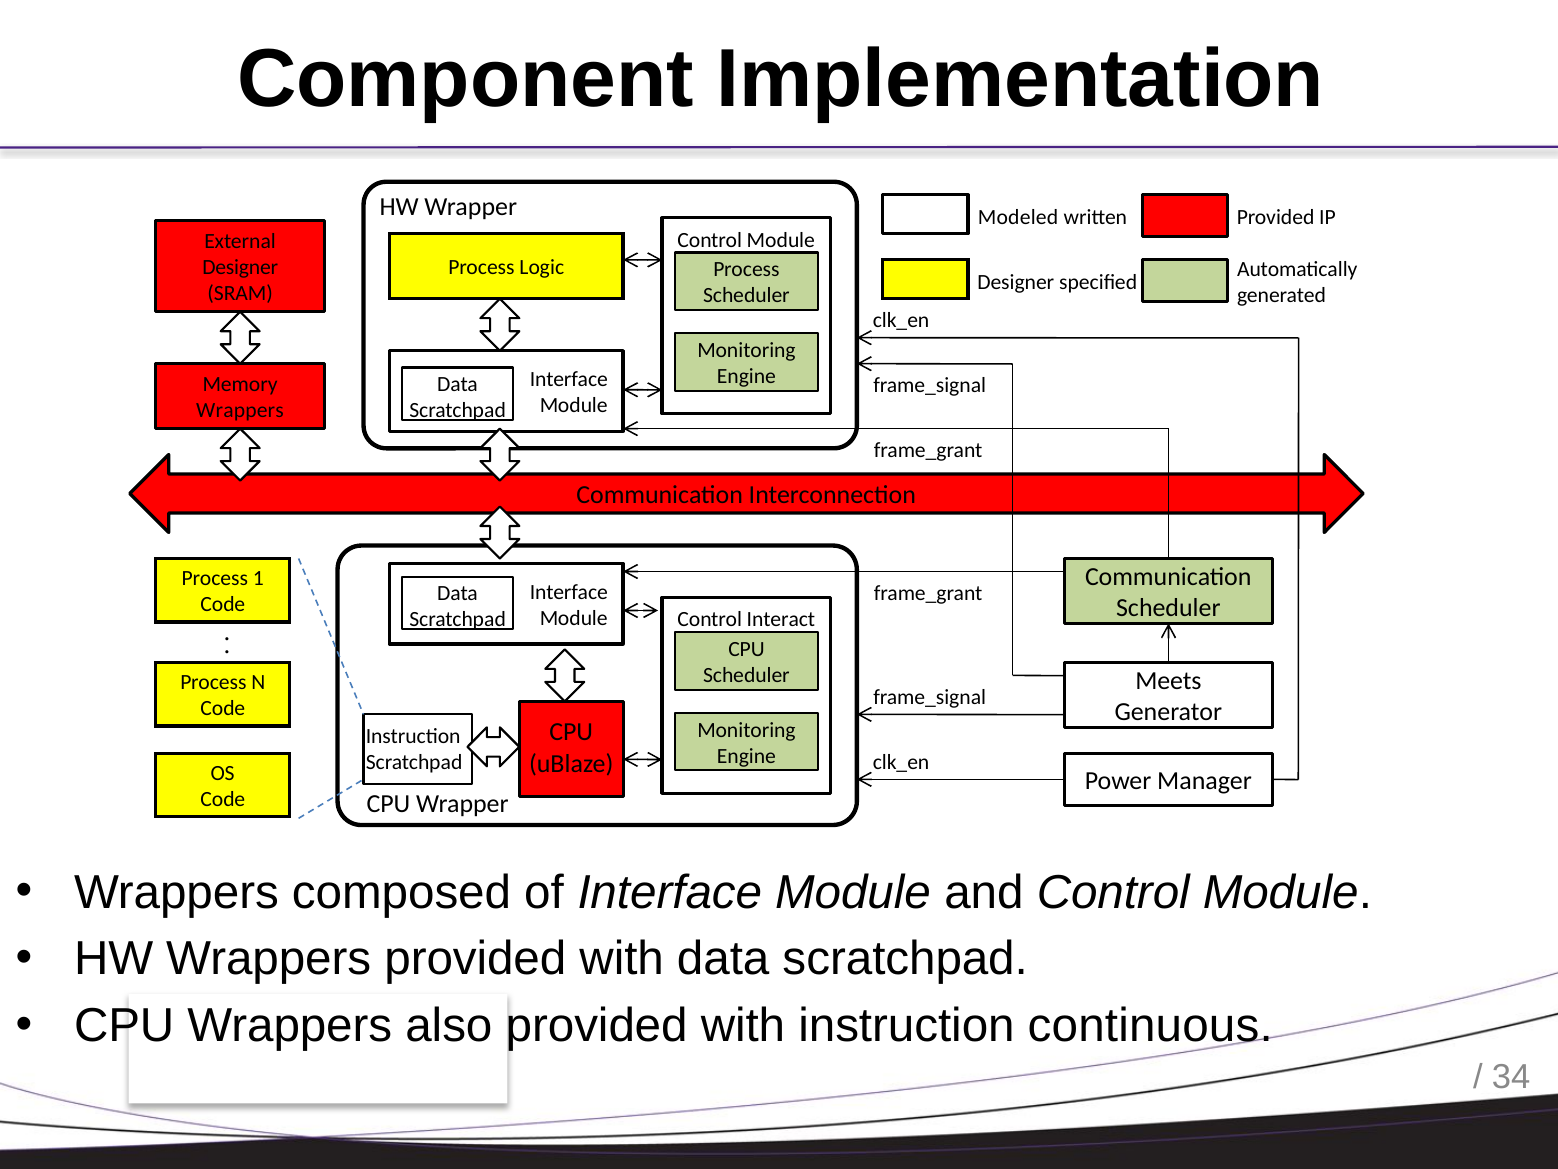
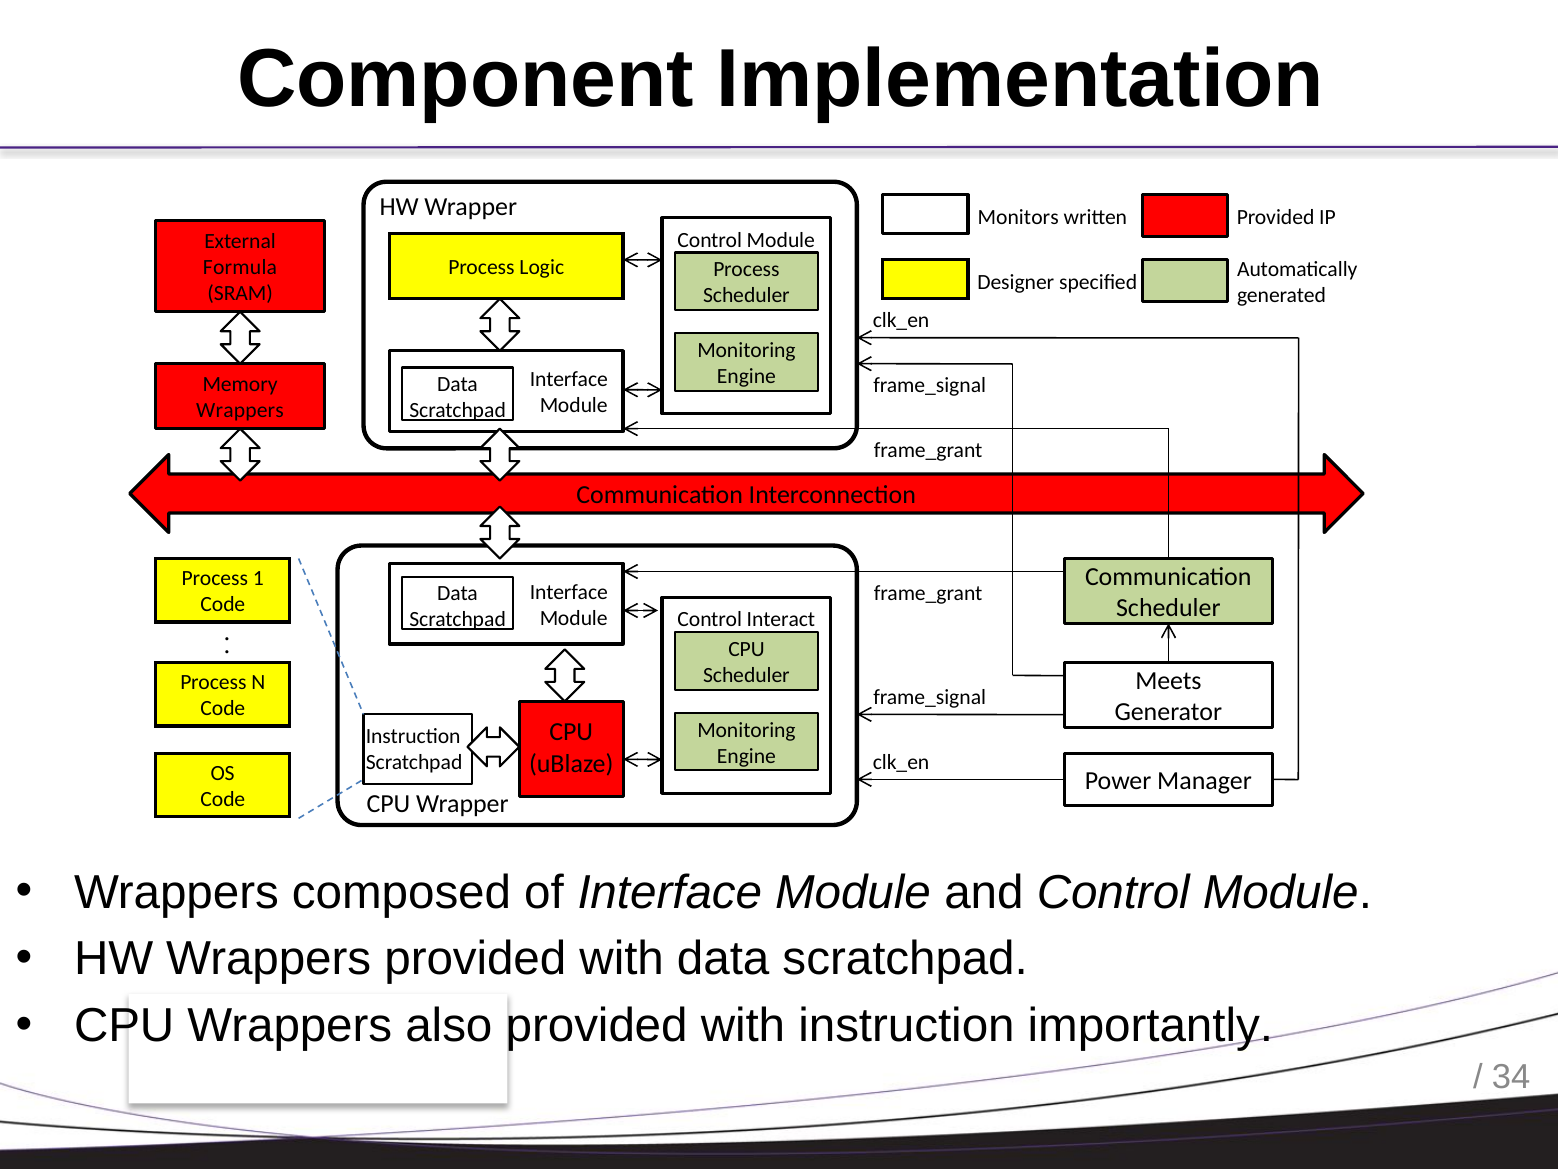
Modeled: Modeled -> Monitors
Designer at (240, 268): Designer -> Formula
continuous: continuous -> importantly
